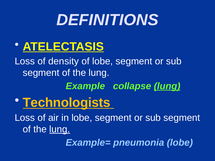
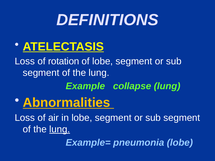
density: density -> rotation
lung at (167, 86) underline: present -> none
Technologists: Technologists -> Abnormalities
